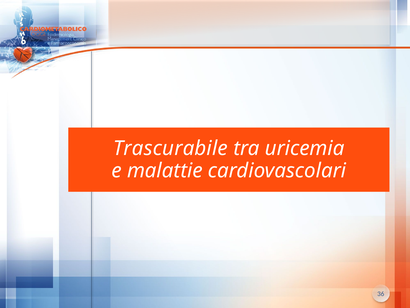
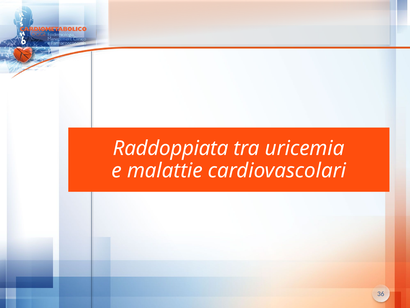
Trascurabile: Trascurabile -> Raddoppiata
